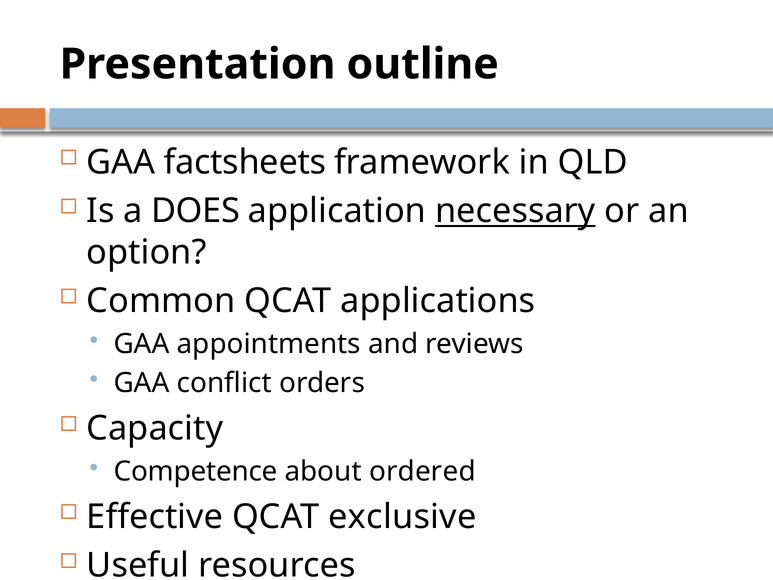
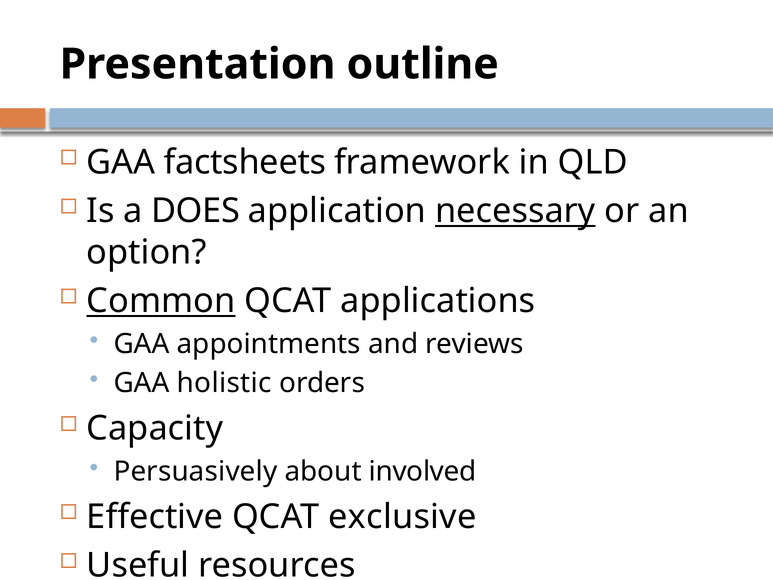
Common underline: none -> present
conflict: conflict -> holistic
Competence: Competence -> Persuasively
ordered: ordered -> involved
